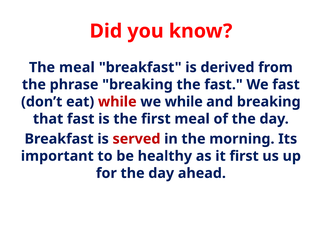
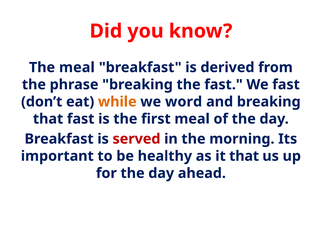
while at (117, 102) colour: red -> orange
we while: while -> word
it first: first -> that
